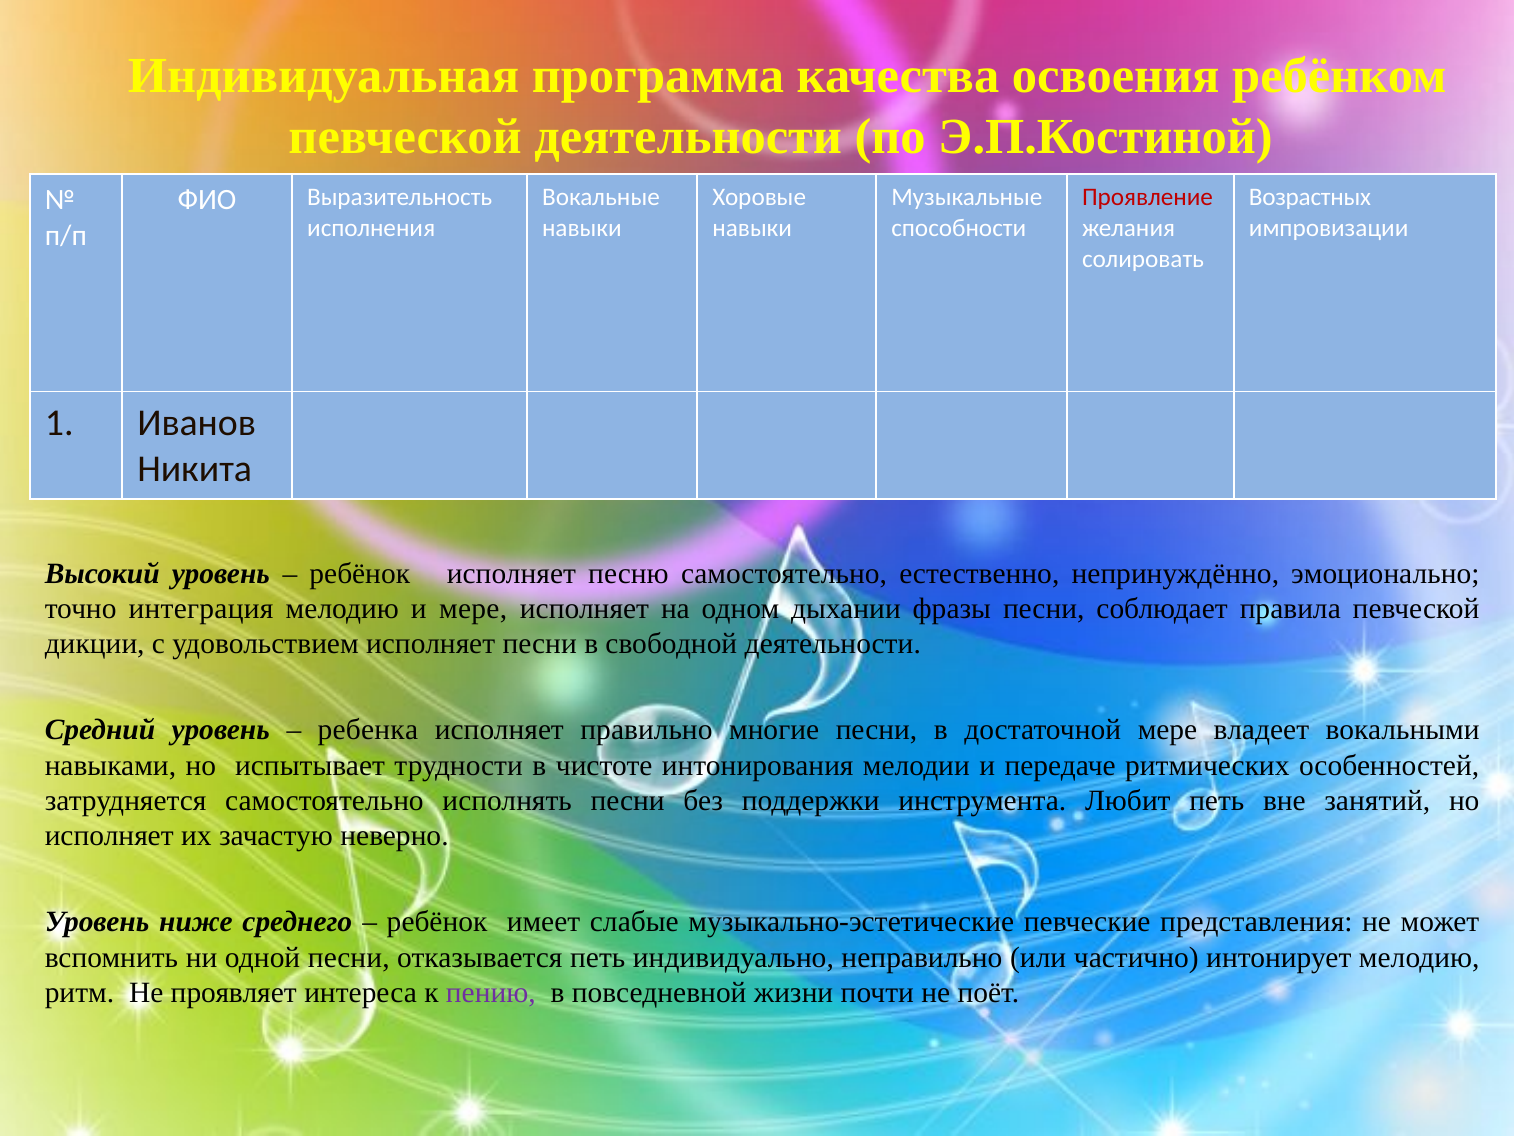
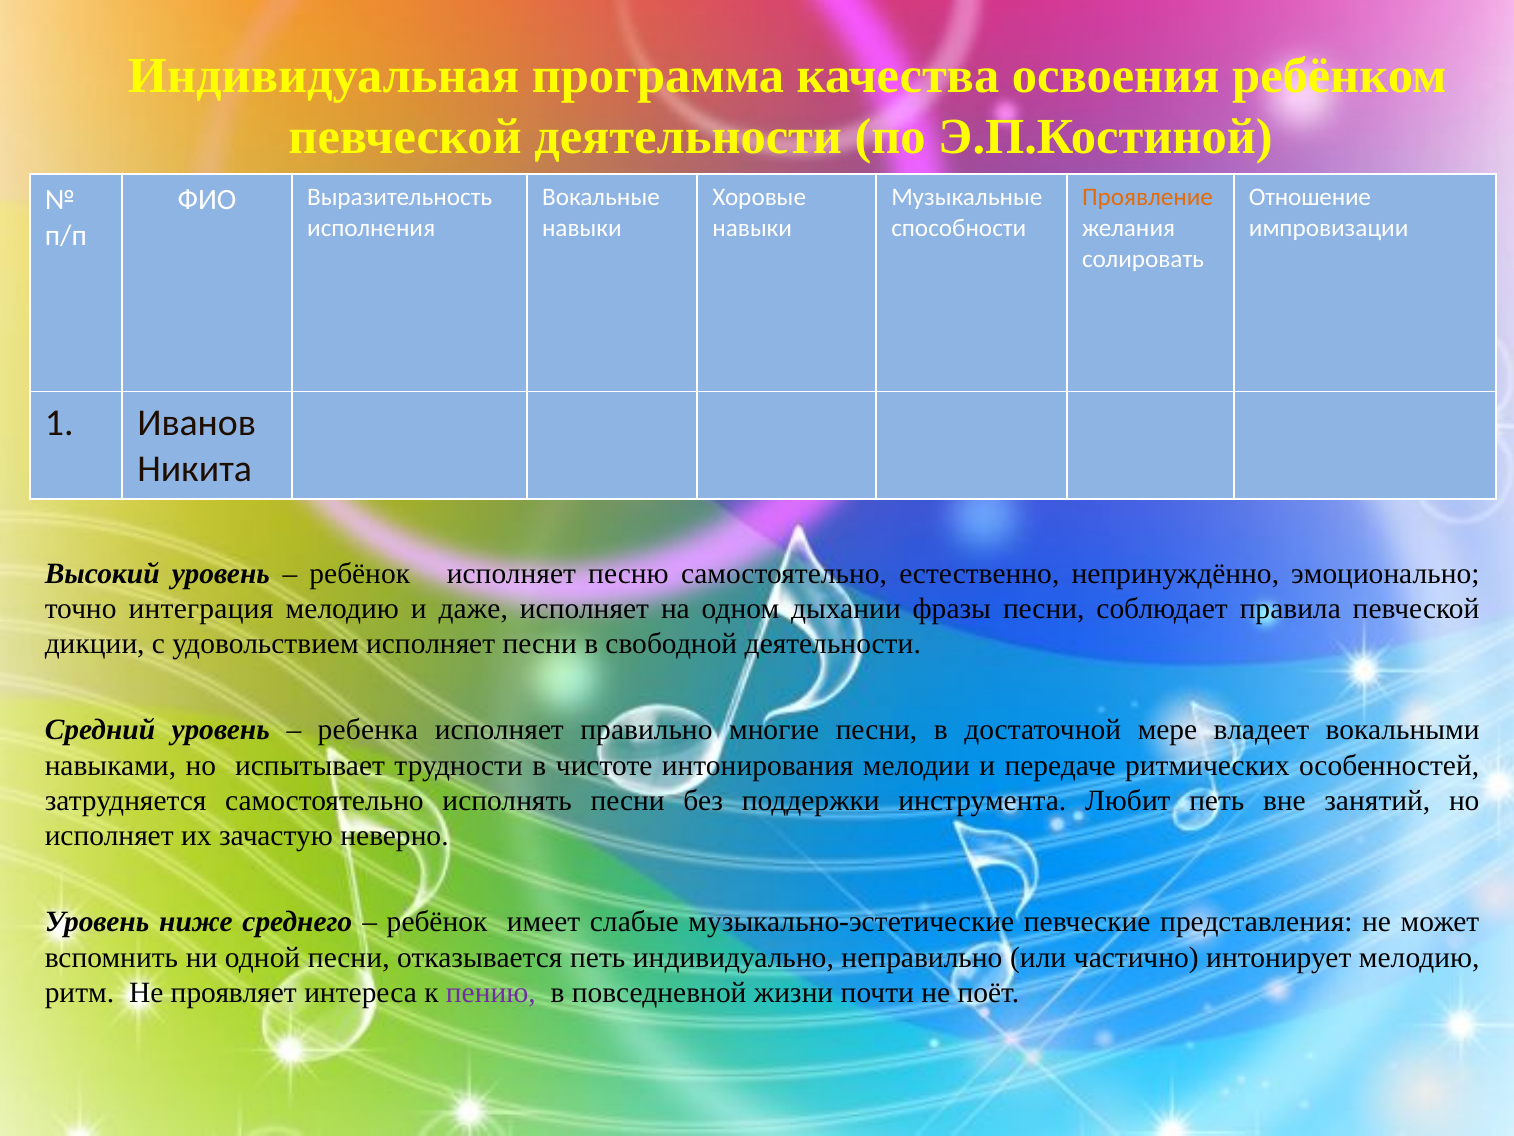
Проявление colour: red -> orange
Возрастных: Возрастных -> Отношение
и мере: мере -> даже
